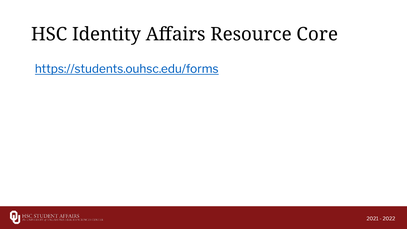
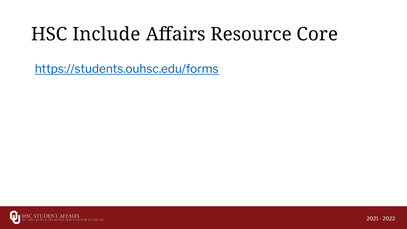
Identity: Identity -> Include
